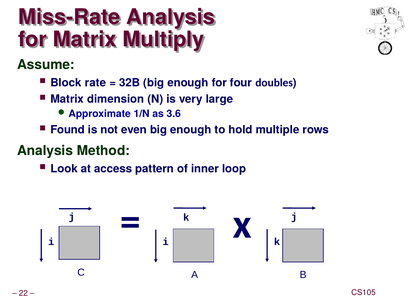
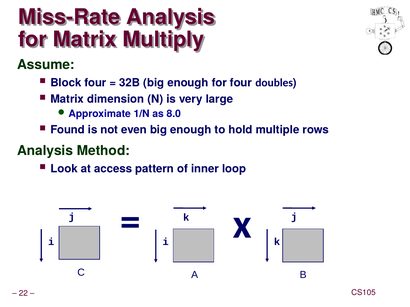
Block rate: rate -> four
3.6: 3.6 -> 8.0
